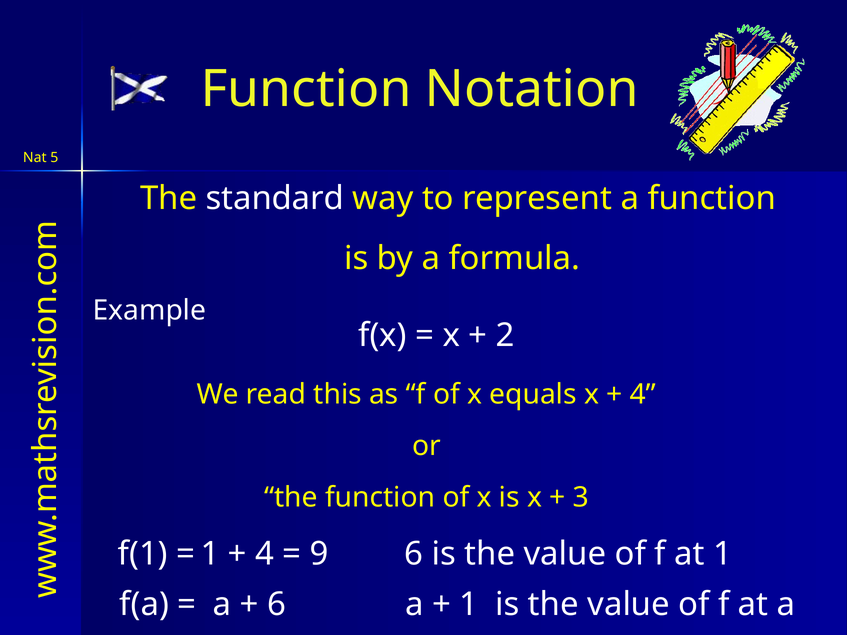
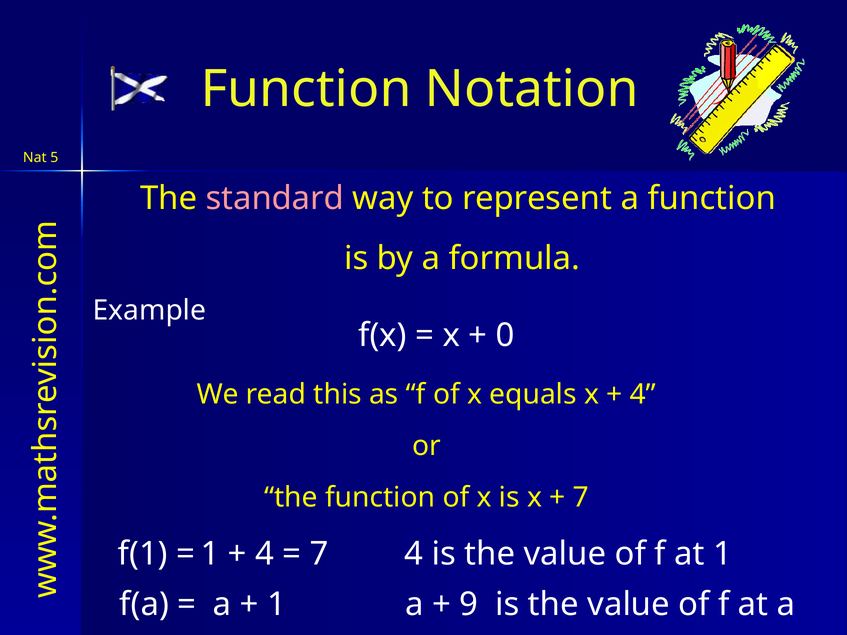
standard colour: white -> pink
2: 2 -> 0
3 at (581, 497): 3 -> 7
9 at (319, 554): 9 -> 7
6 at (414, 554): 6 -> 4
6 at (277, 605): 6 -> 1
1 at (469, 605): 1 -> 9
